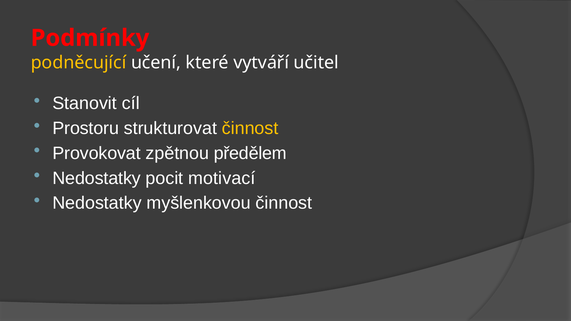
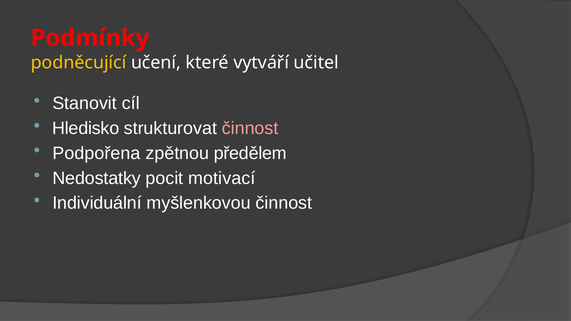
Prostoru: Prostoru -> Hledisko
činnost at (250, 128) colour: yellow -> pink
Provokovat: Provokovat -> Podpořena
Nedostatky at (97, 203): Nedostatky -> Individuální
